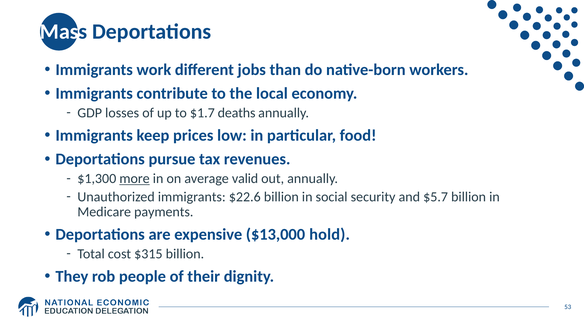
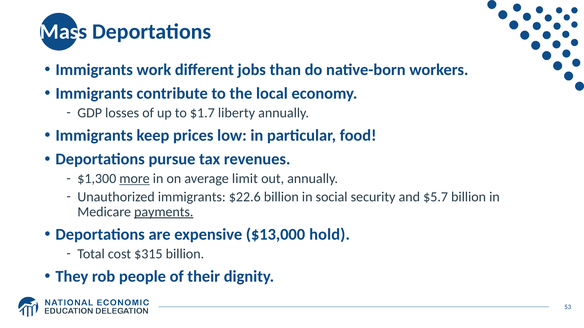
deaths: deaths -> liberty
valid: valid -> limit
payments underline: none -> present
